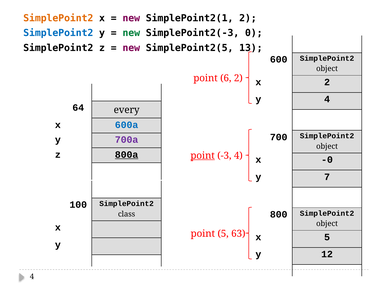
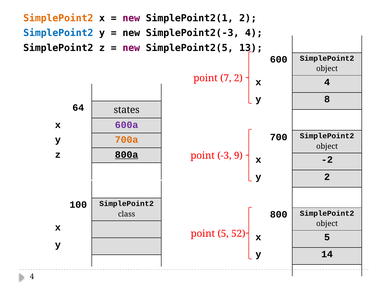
new at (131, 33) colour: green -> black
SimplePoint2(-3 0: 0 -> 4
6: 6 -> 7
x 2: 2 -> 4
y 4: 4 -> 8
every: every -> states
600a colour: blue -> purple
700a colour: purple -> orange
point at (203, 156) underline: present -> none
-3 4: 4 -> 9
-0: -0 -> -2
y 7: 7 -> 2
63: 63 -> 52
12: 12 -> 14
